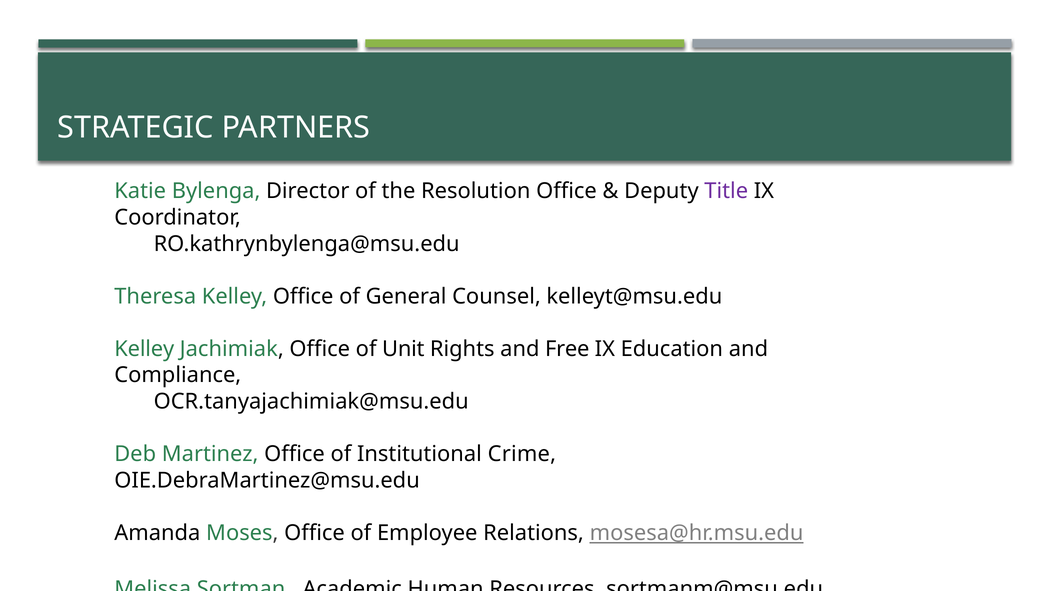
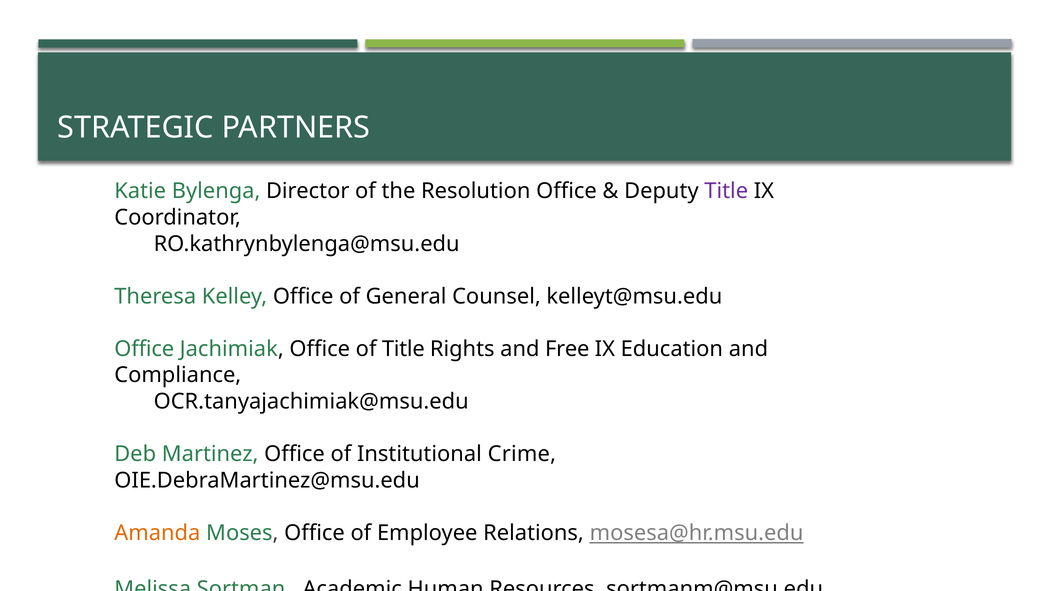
Kelley at (144, 349): Kelley -> Office
of Unit: Unit -> Title
Amanda colour: black -> orange
